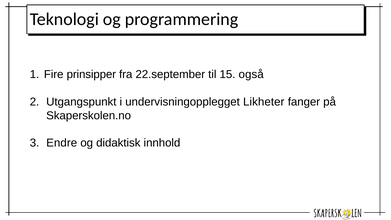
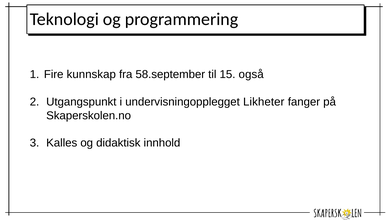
prinsipper: prinsipper -> kunnskap
22.september: 22.september -> 58.september
Endre: Endre -> Kalles
